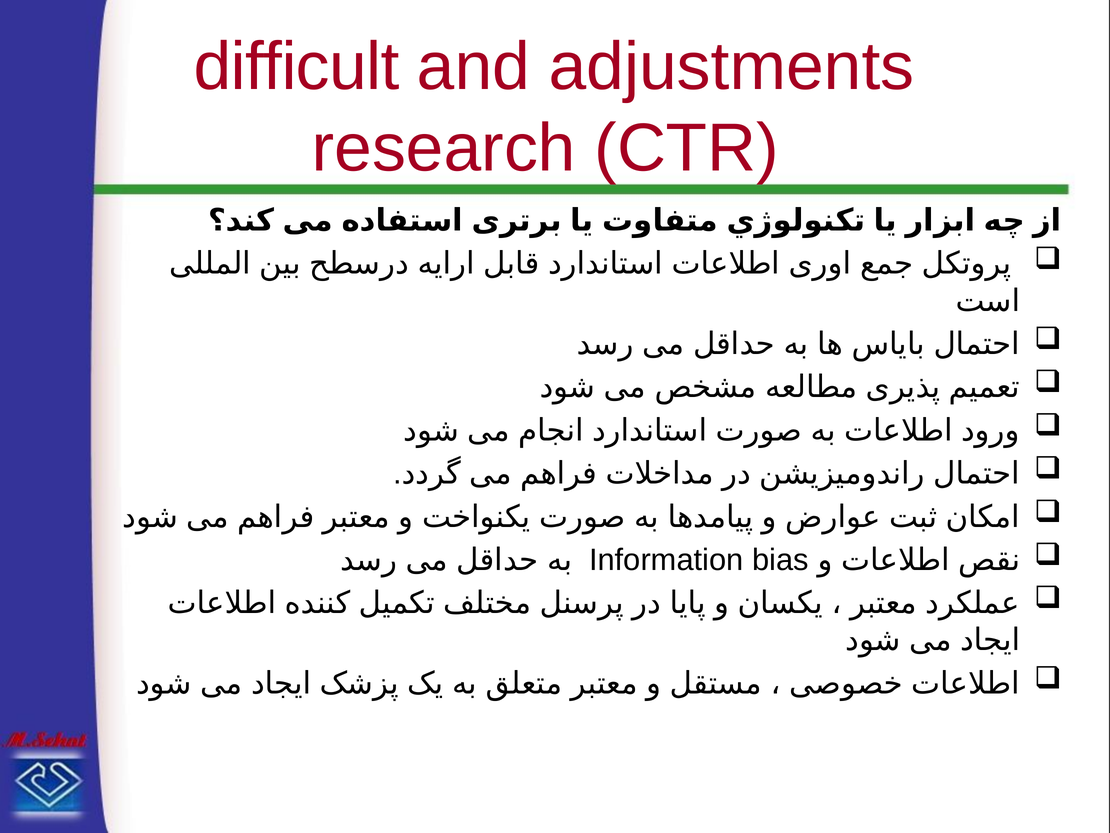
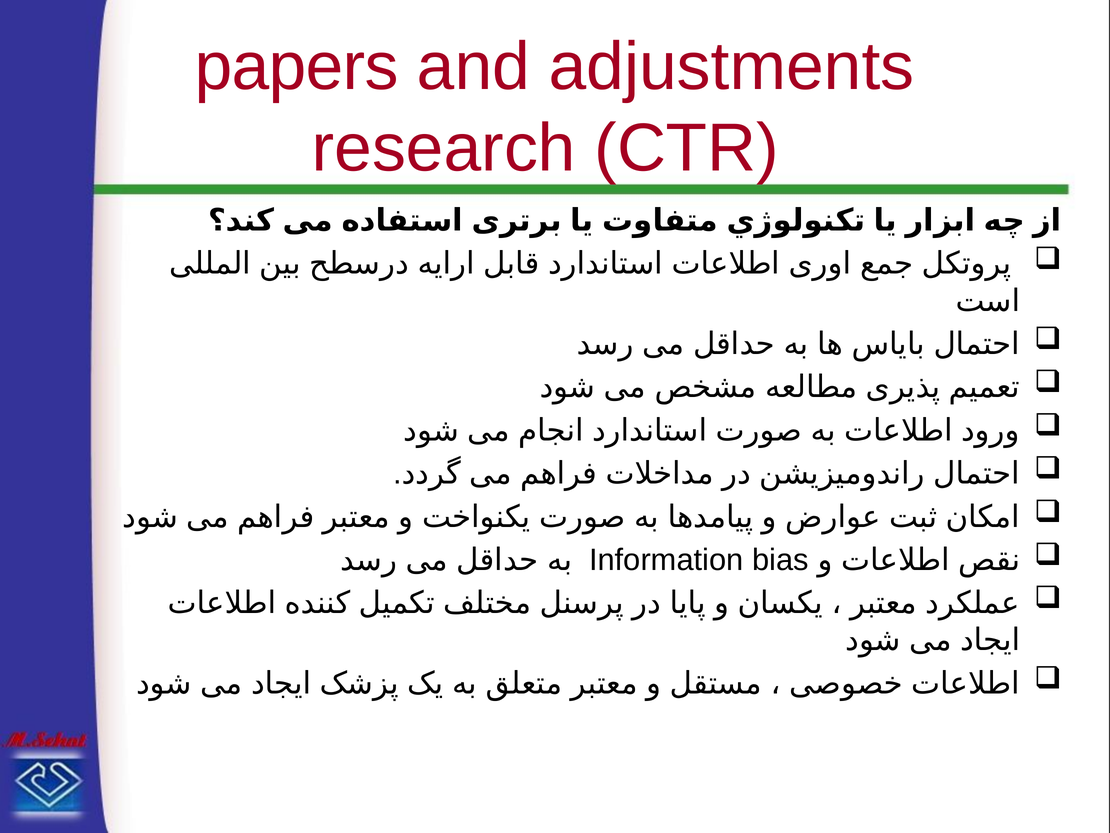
difficult: difficult -> papers
